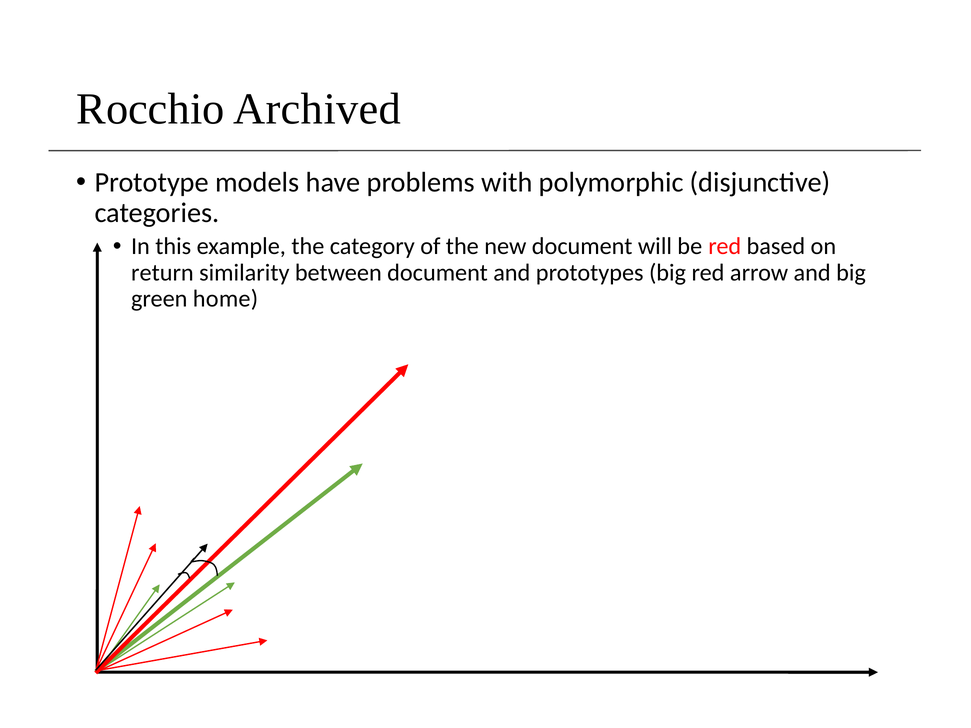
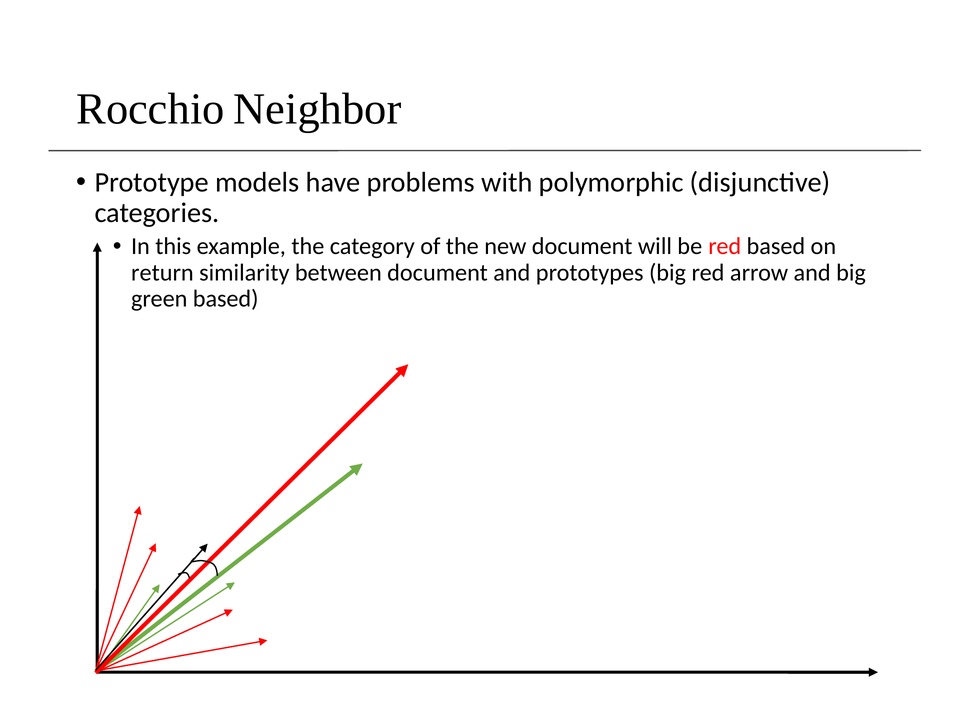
Archived: Archived -> Neighbor
green home: home -> based
